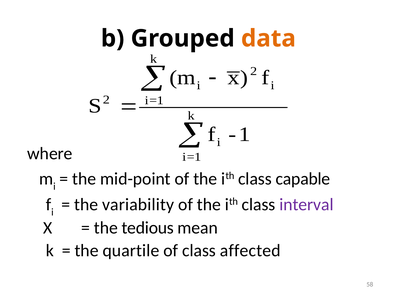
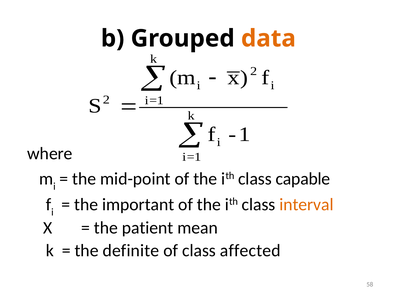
variability: variability -> important
interval colour: purple -> orange
tedious: tedious -> patient
quartile: quartile -> definite
